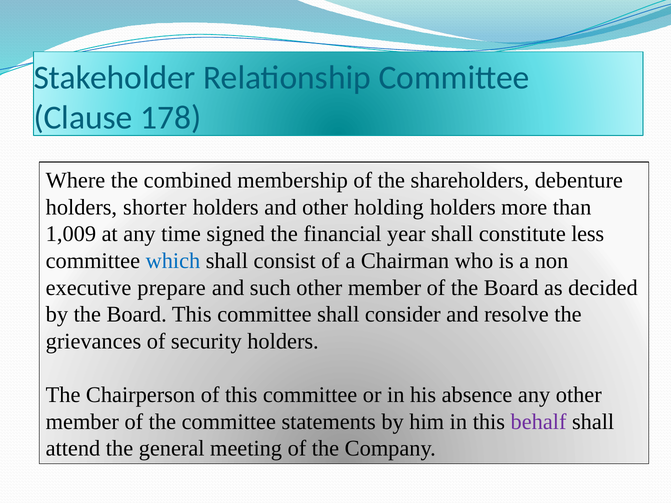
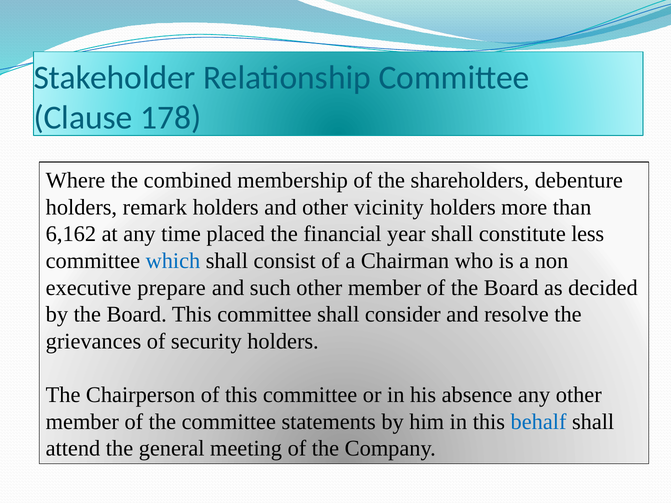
shorter: shorter -> remark
holding: holding -> vicinity
1,009: 1,009 -> 6,162
signed: signed -> placed
behalf colour: purple -> blue
